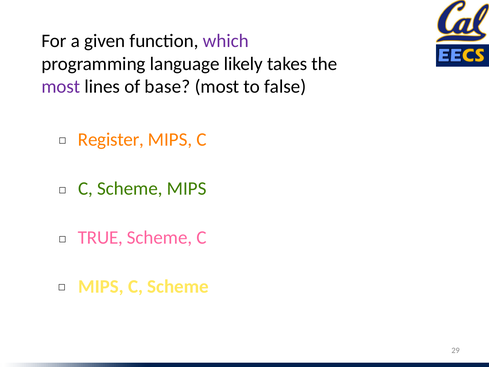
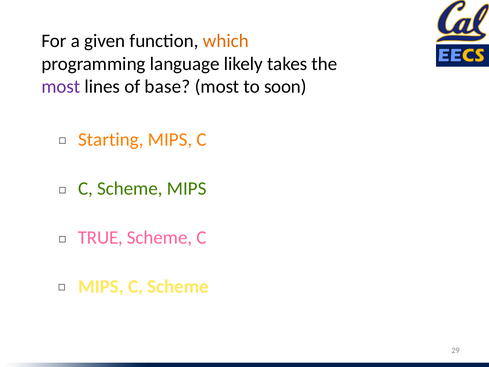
which colour: purple -> orange
false: false -> soon
Register: Register -> Starting
